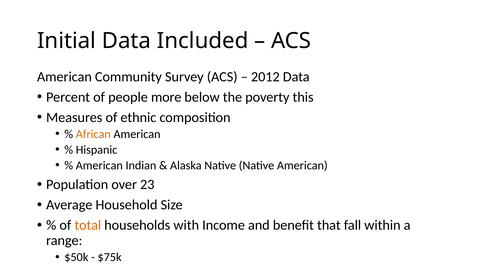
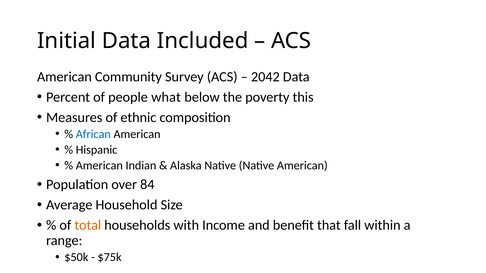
2012: 2012 -> 2042
more: more -> what
African colour: orange -> blue
23: 23 -> 84
